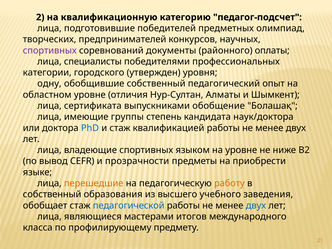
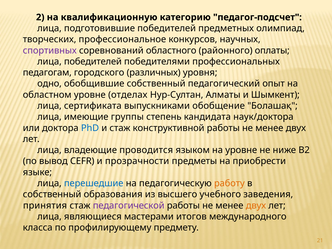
предпринимателей: предпринимателей -> профессиональное
документы: документы -> областного
лица специалисты: специалисты -> победителей
категории: категории -> педагогам
утвержден: утвержден -> различных
одну: одну -> одно
отличия: отличия -> отделах
квалификацией: квалификацией -> конструктивной
владеющие спортивных: спортивных -> проводится
перешедшие colour: orange -> blue
обобщает: обобщает -> принятия
педагогической colour: blue -> purple
двух at (256, 205) colour: blue -> orange
